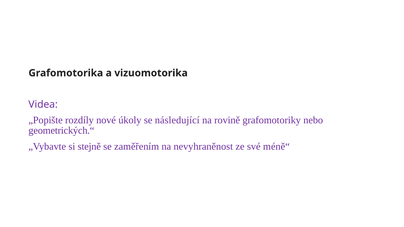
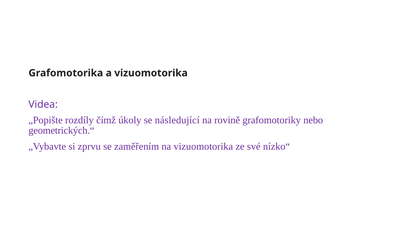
nové: nové -> čímž
stejně: stejně -> zprvu
na nevyhraněnost: nevyhraněnost -> vizuomotorika
méně“: méně“ -> nízko“
